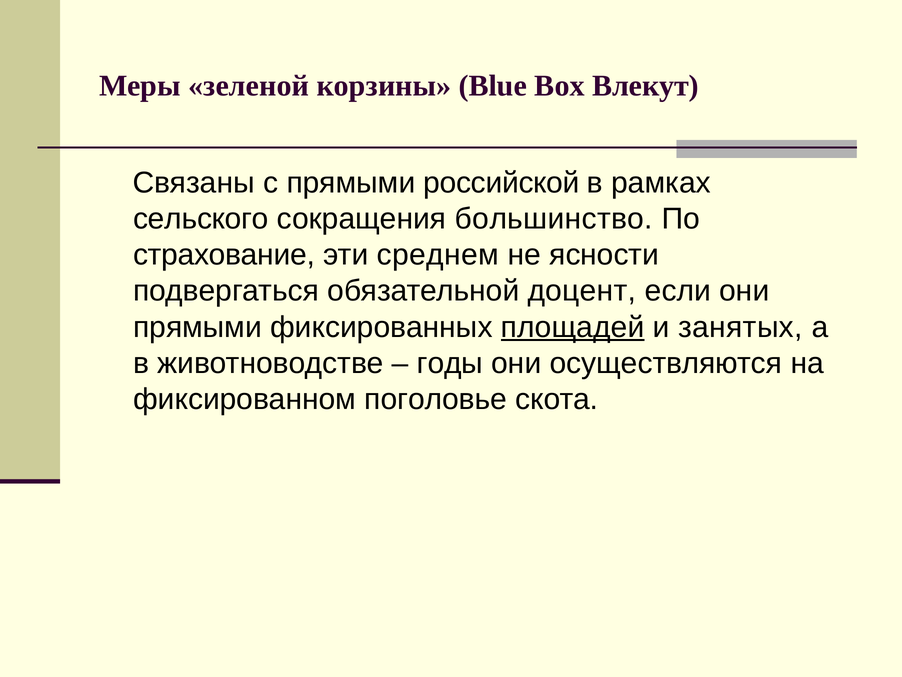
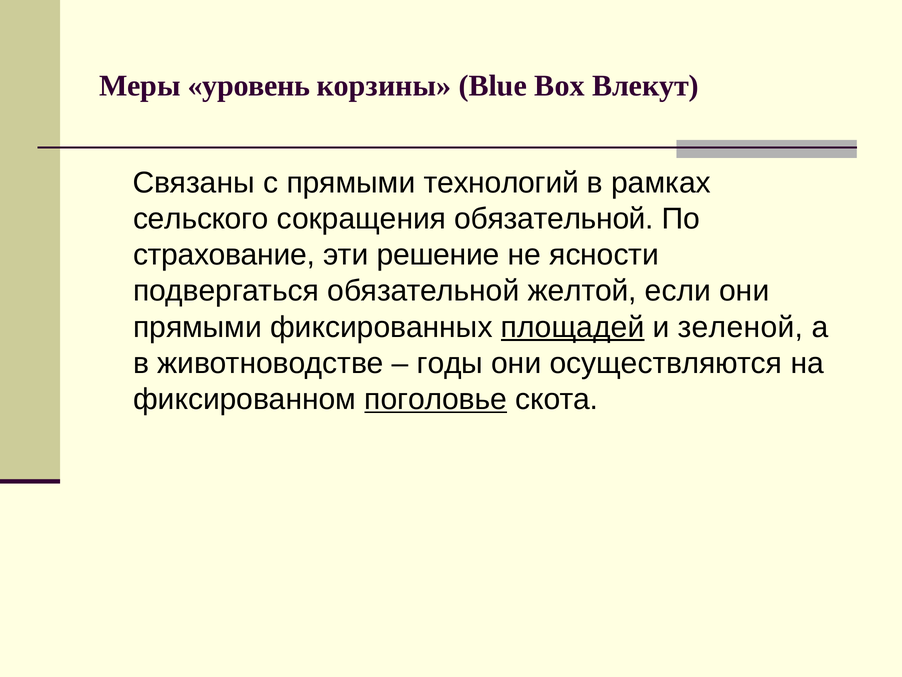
зеленой: зеленой -> уровень
российской: российской -> технологий
сокращения большинство: большинство -> обязательной
среднем: среднем -> решение
доцент: доцент -> желтой
занятых: занятых -> зеленой
поголовье underline: none -> present
